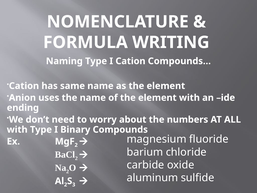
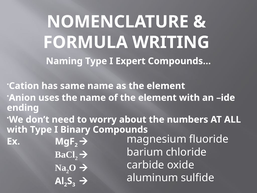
I Cation: Cation -> Expert
